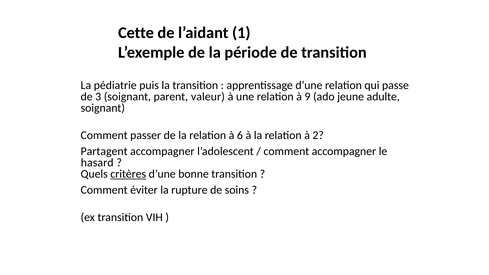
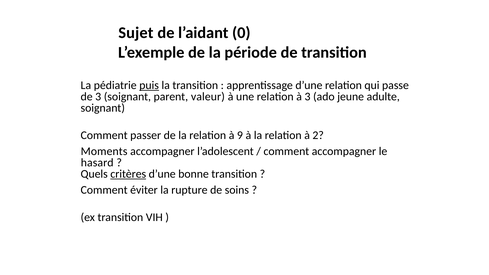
Cette: Cette -> Sujet
1: 1 -> 0
puis underline: none -> present
à 9: 9 -> 3
6: 6 -> 9
Partagent: Partagent -> Moments
